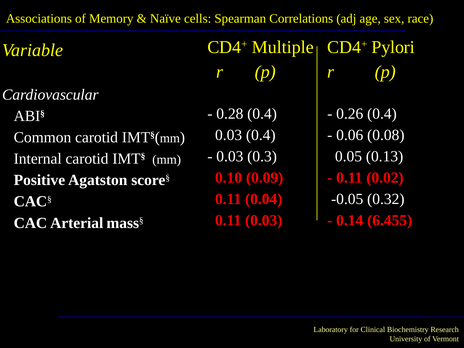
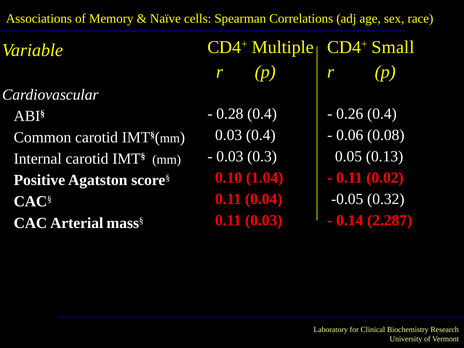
Pylori: Pylori -> Small
0.09: 0.09 -> 1.04
6.455: 6.455 -> 2.287
